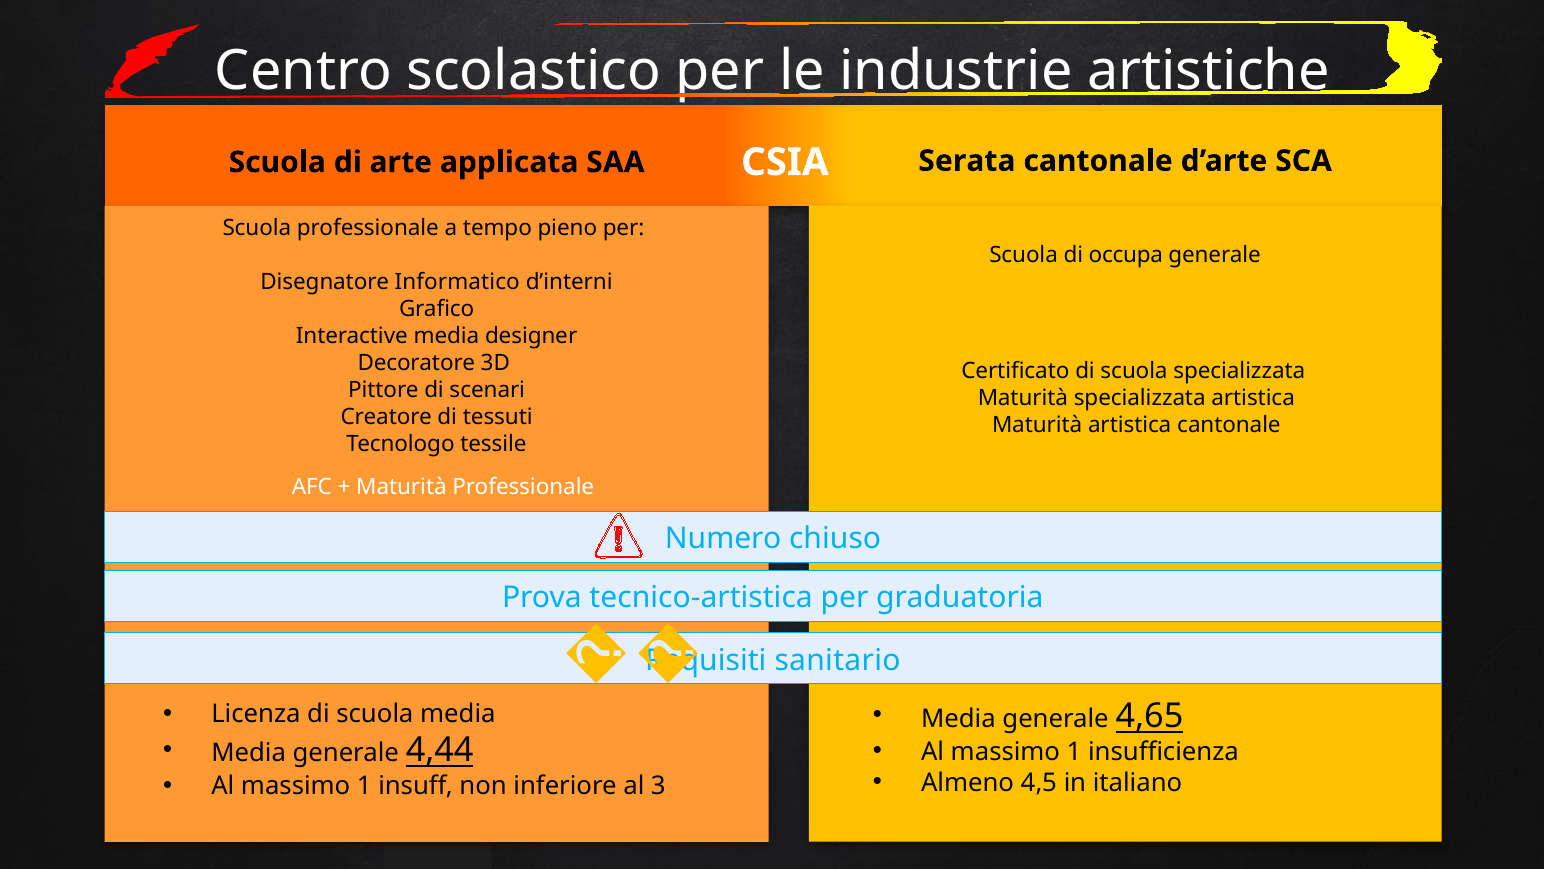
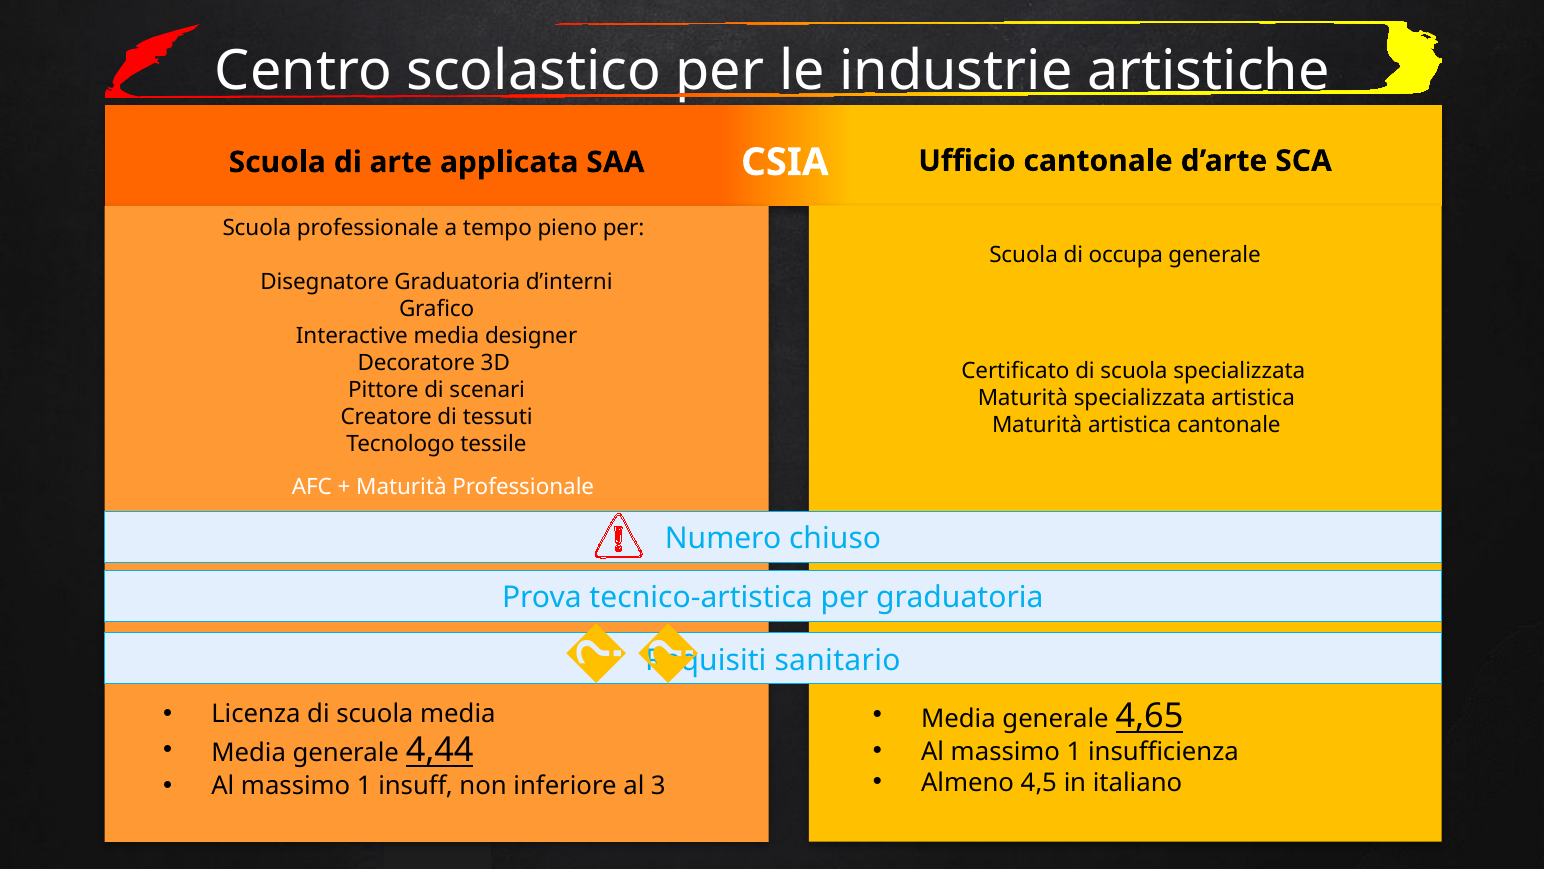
Serata: Serata -> Ufficio
Disegnatore Informatico: Informatico -> Graduatoria
